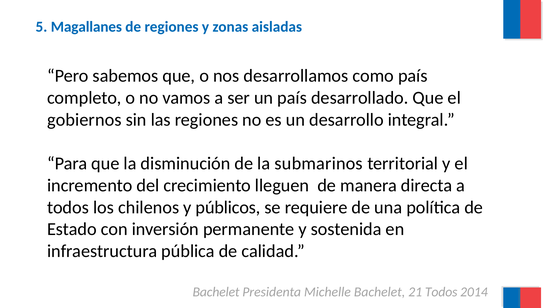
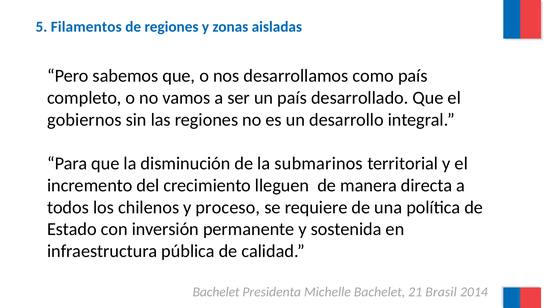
Magallanes: Magallanes -> Filamentos
públicos: públicos -> proceso
21 Todos: Todos -> Brasil
